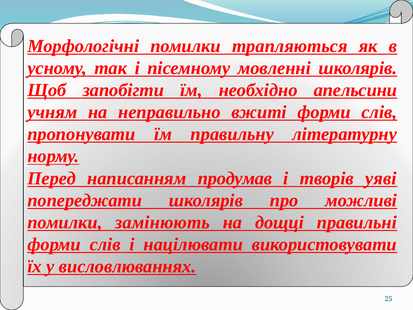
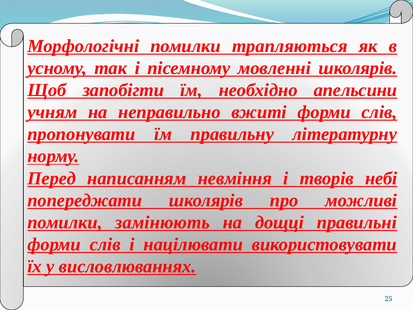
продумав: продумав -> невміння
уяві: уяві -> небі
